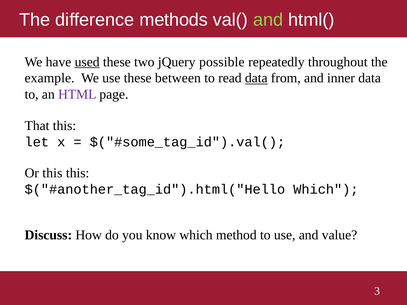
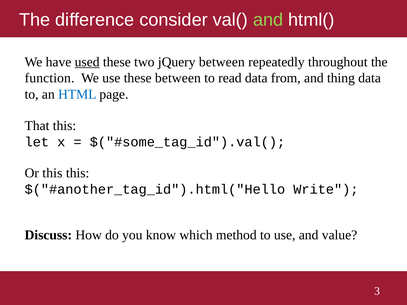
methods: methods -> consider
jQuery possible: possible -> between
example: example -> function
data at (256, 78) underline: present -> none
inner: inner -> thing
HTML colour: purple -> blue
Which at (326, 190): Which -> Write
